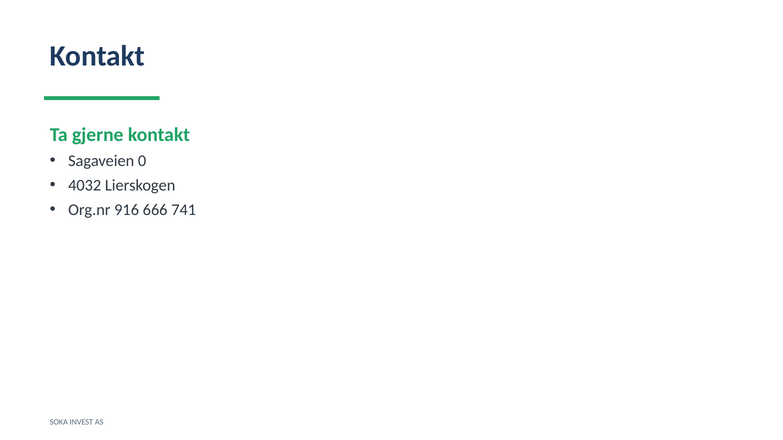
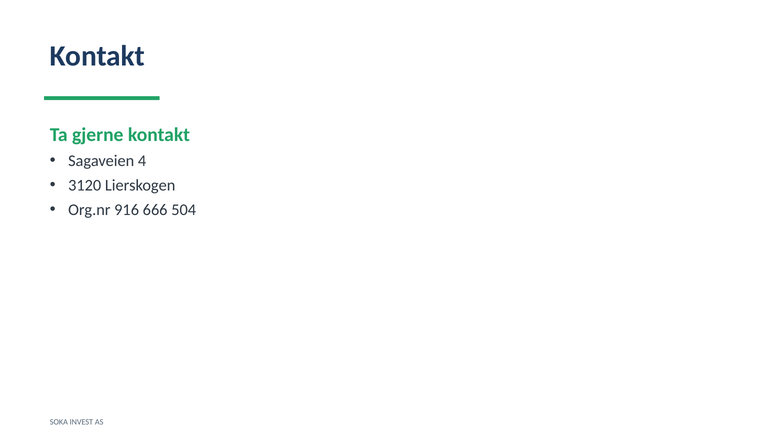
0: 0 -> 4
4032: 4032 -> 3120
741: 741 -> 504
